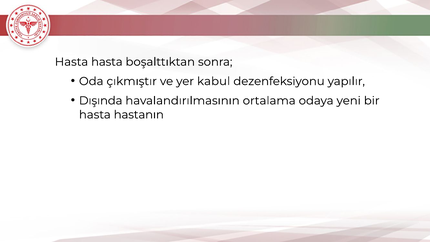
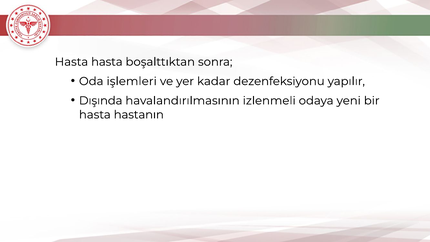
çıkmıştır: çıkmıştır -> işlemleri
kabul: kabul -> kadar
ortalama: ortalama -> izlenmeli
